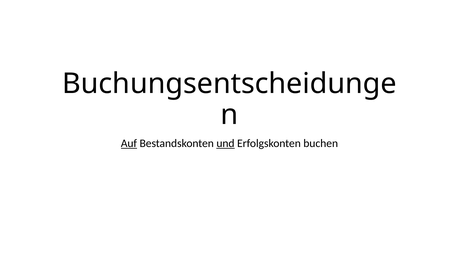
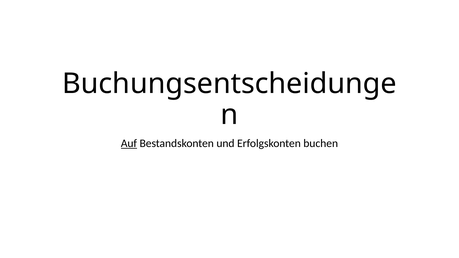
und underline: present -> none
